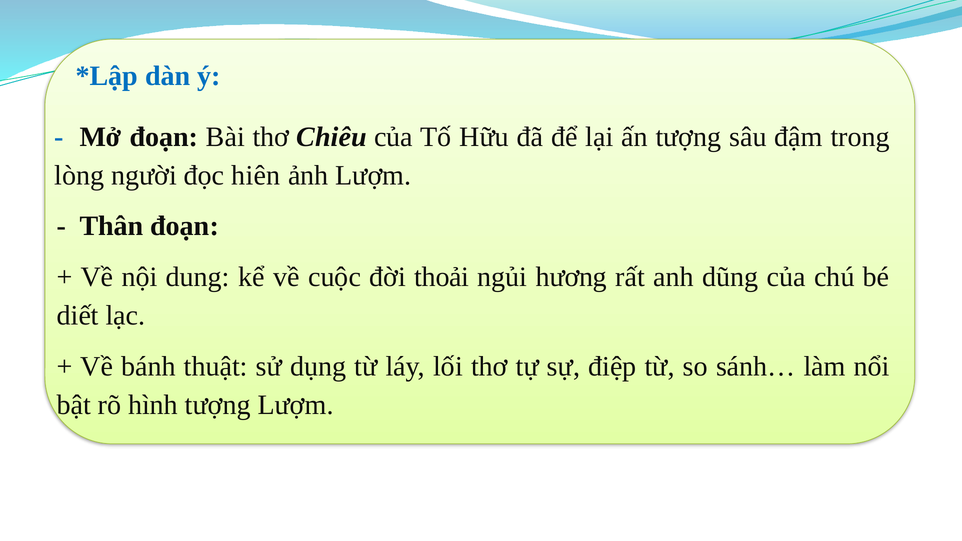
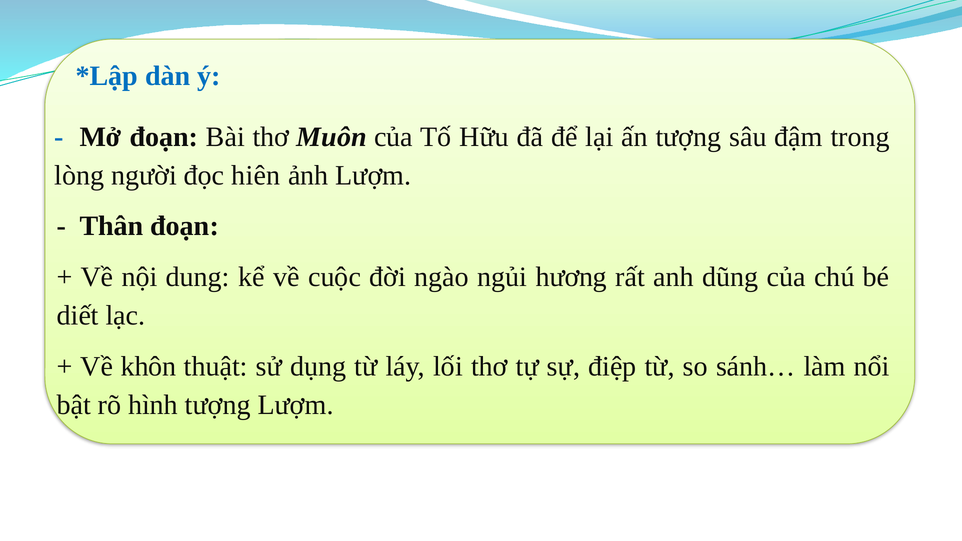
Chiêu: Chiêu -> Muôn
thoải: thoải -> ngào
bánh: bánh -> khôn
